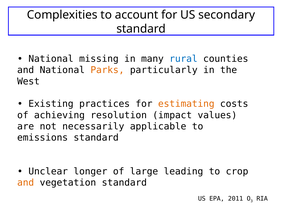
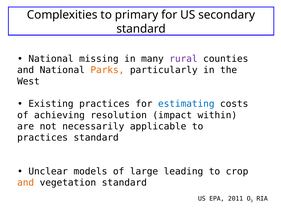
account: account -> primary
rural colour: blue -> purple
estimating colour: orange -> blue
values: values -> within
emissions at (43, 137): emissions -> practices
longer: longer -> models
